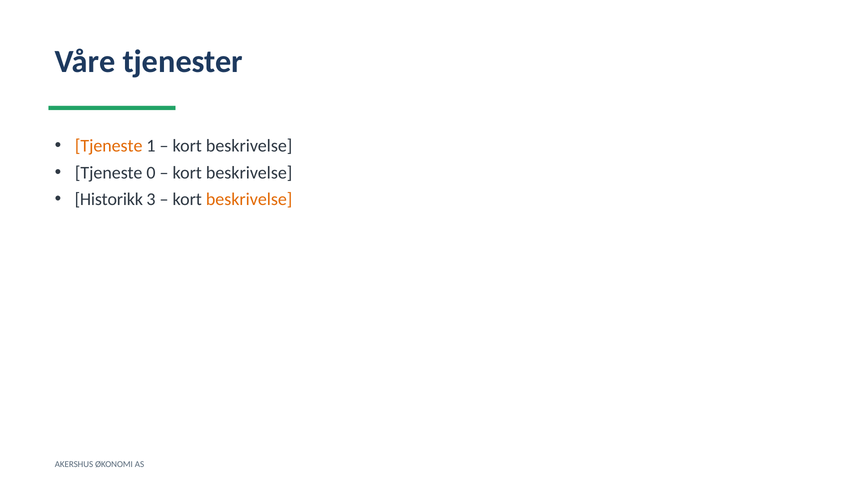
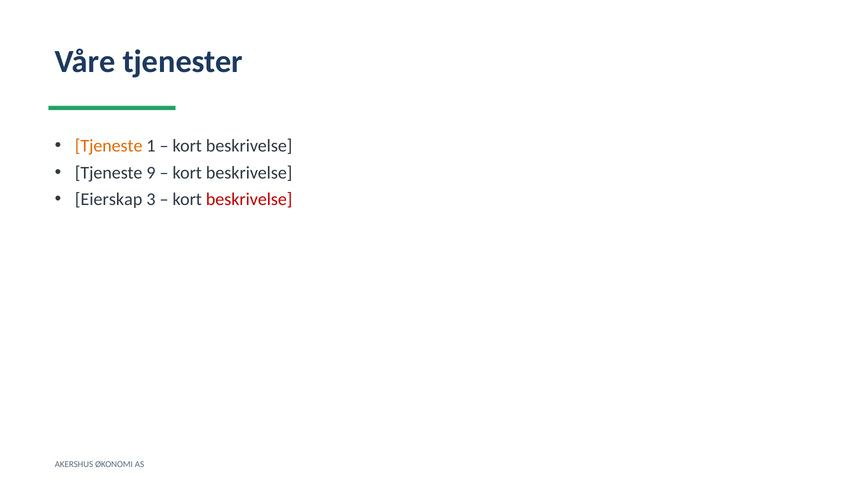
0: 0 -> 9
Historikk: Historikk -> Eierskap
beskrivelse at (249, 200) colour: orange -> red
